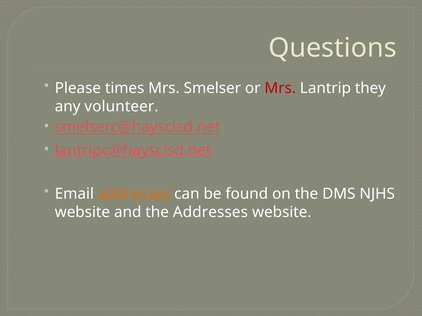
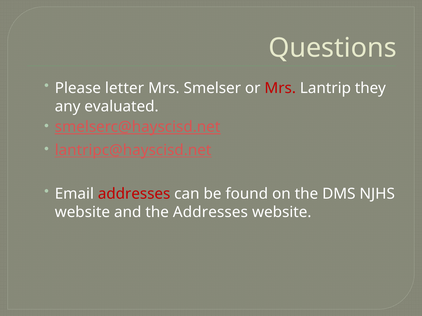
times: times -> letter
volunteer: volunteer -> evaluated
addresses at (134, 194) colour: orange -> red
